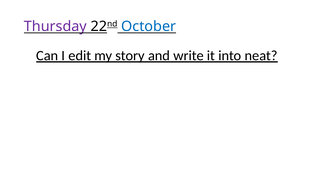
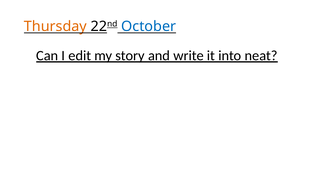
Thursday colour: purple -> orange
